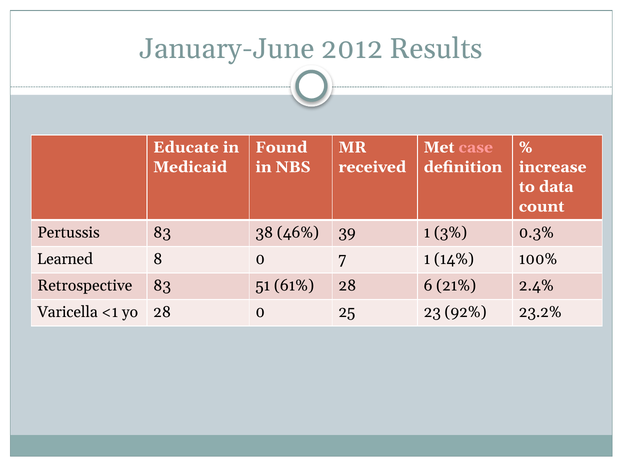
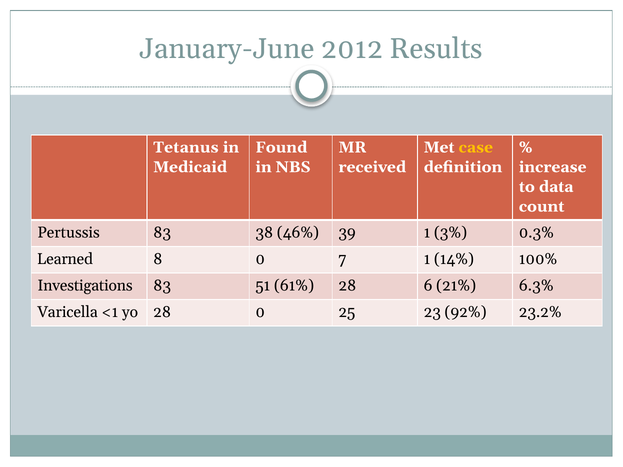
Educate: Educate -> Tetanus
case colour: pink -> yellow
Retrospective: Retrospective -> Investigations
2.4%: 2.4% -> 6.3%
